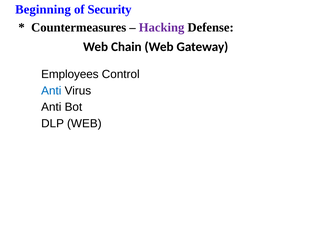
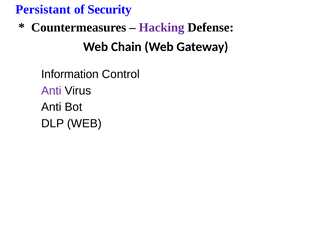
Beginning: Beginning -> Persistant
Employees: Employees -> Information
Anti at (51, 91) colour: blue -> purple
